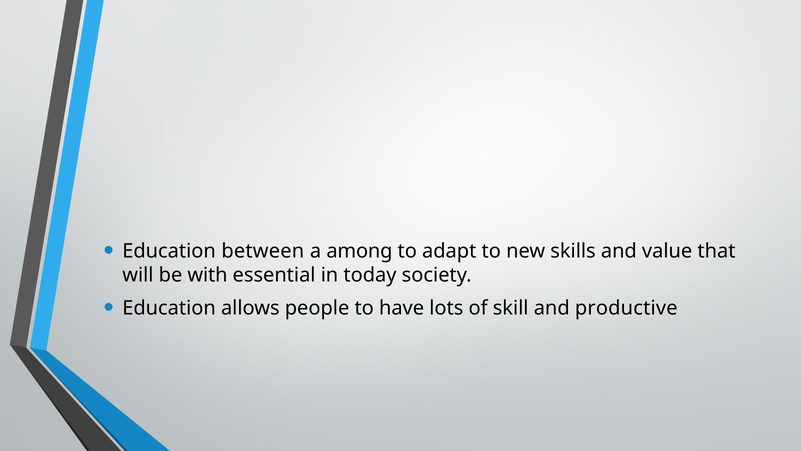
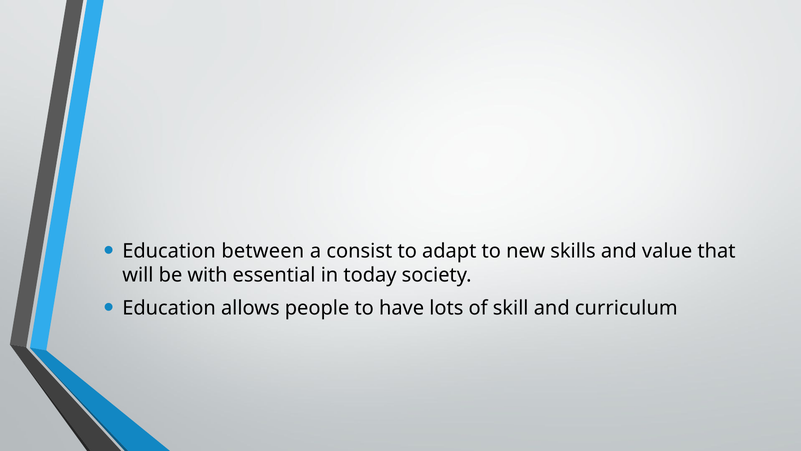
among: among -> consist
productive: productive -> curriculum
